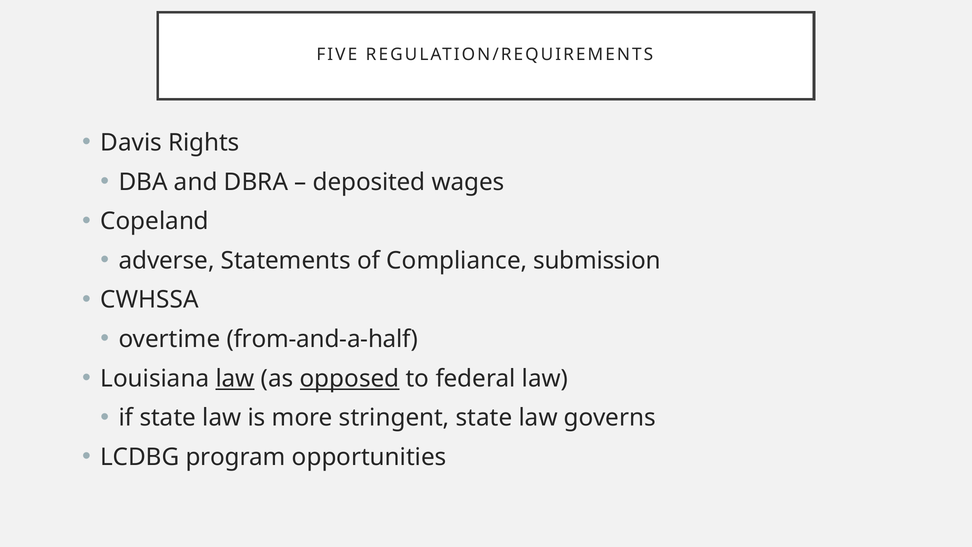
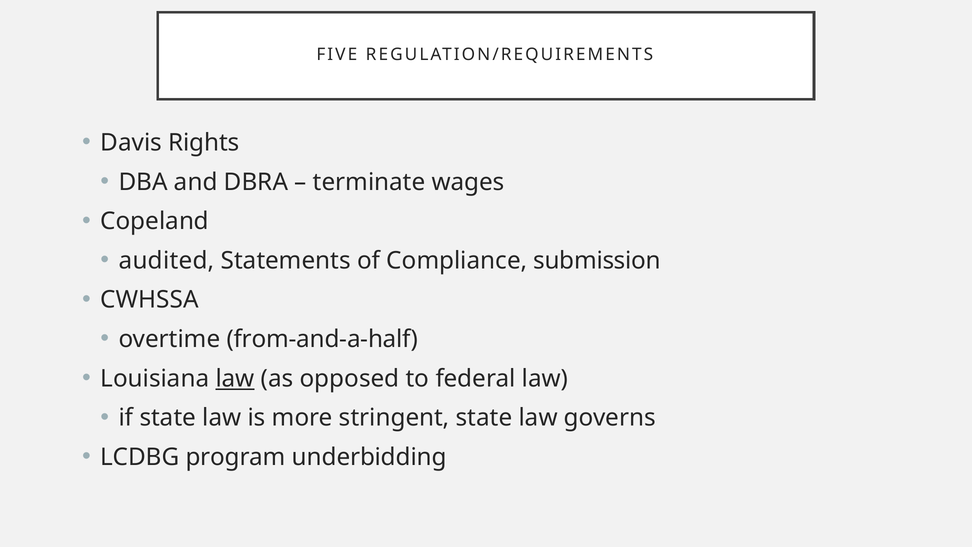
deposited: deposited -> terminate
adverse: adverse -> audited
opposed underline: present -> none
opportunities: opportunities -> underbidding
